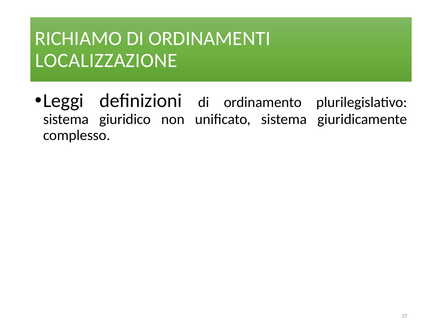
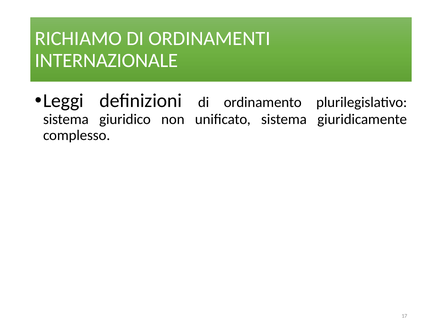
LOCALIZZAZIONE: LOCALIZZAZIONE -> INTERNAZIONALE
